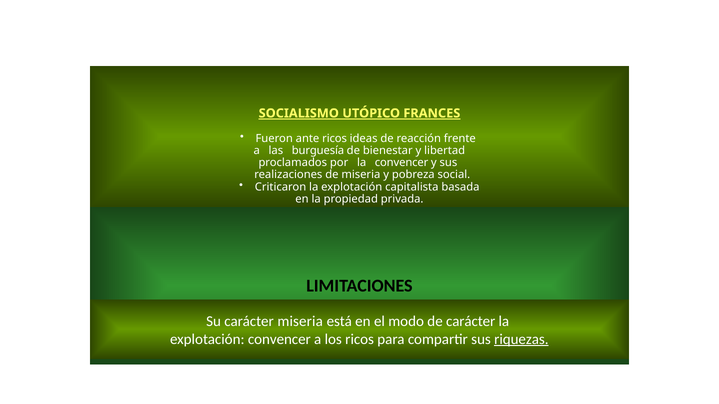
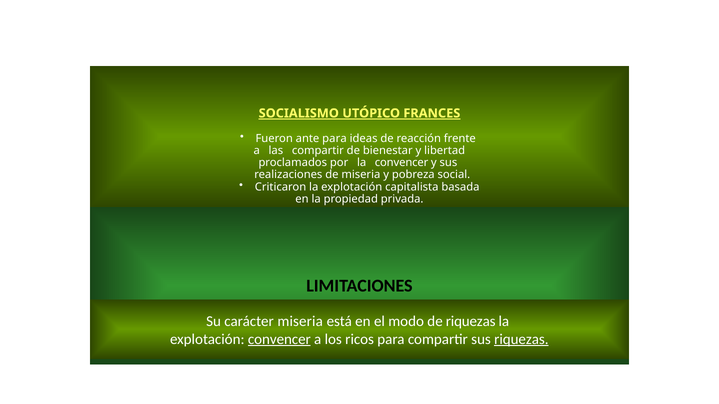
ante ricos: ricos -> para
las burguesía: burguesía -> compartir
de carácter: carácter -> riquezas
convencer at (279, 340) underline: none -> present
